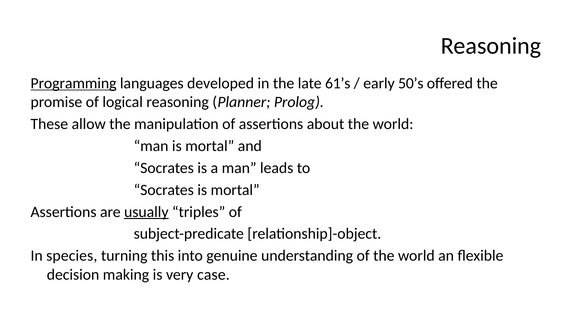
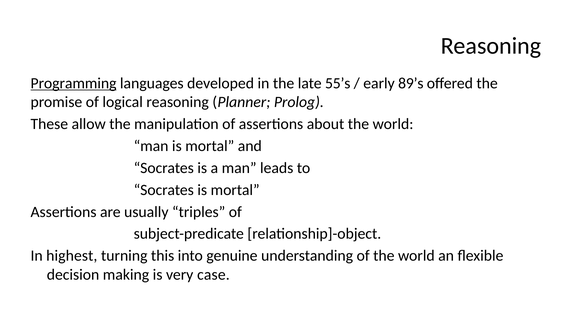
61’s: 61’s -> 55’s
50’s: 50’s -> 89’s
usually underline: present -> none
species: species -> highest
